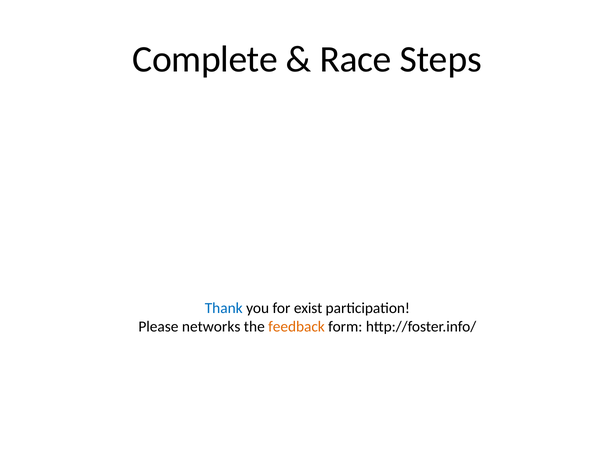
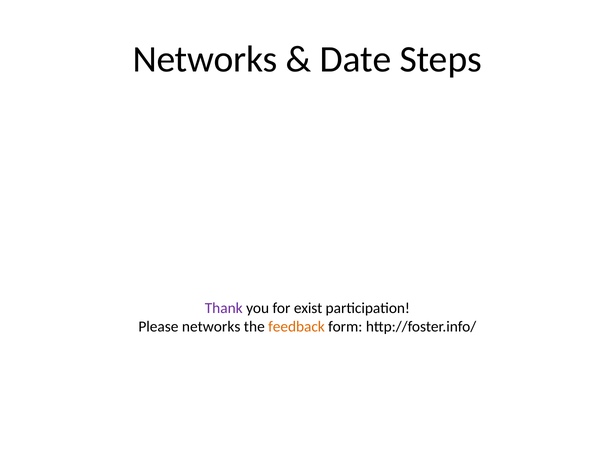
Complete at (205, 60): Complete -> Networks
Race: Race -> Date
Thank colour: blue -> purple
